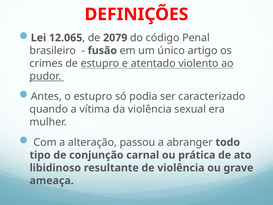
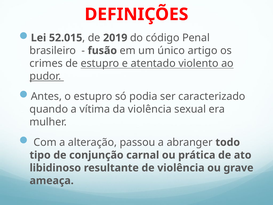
12.065: 12.065 -> 52.015
2079: 2079 -> 2019
